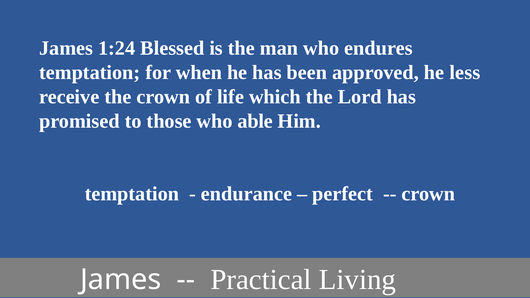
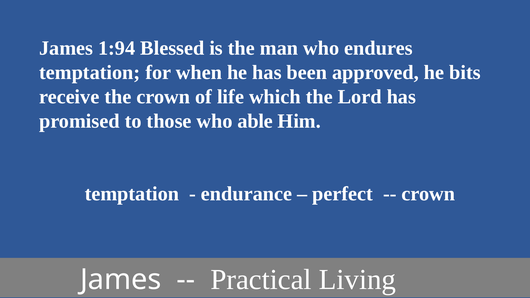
1:24: 1:24 -> 1:94
less: less -> bits
